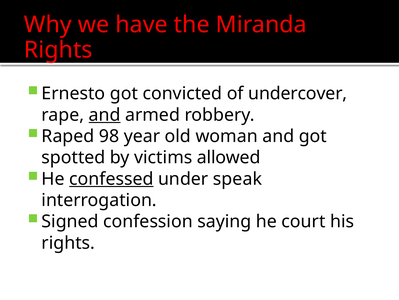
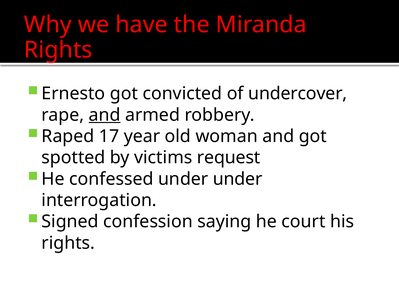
98: 98 -> 17
allowed: allowed -> request
confessed underline: present -> none
under speak: speak -> under
